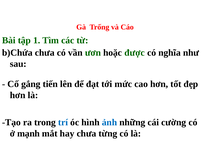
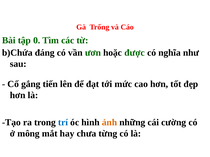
1: 1 -> 0
b)Chứa chưa: chưa -> đáng
ảnh colour: blue -> orange
mạnh: mạnh -> mông
